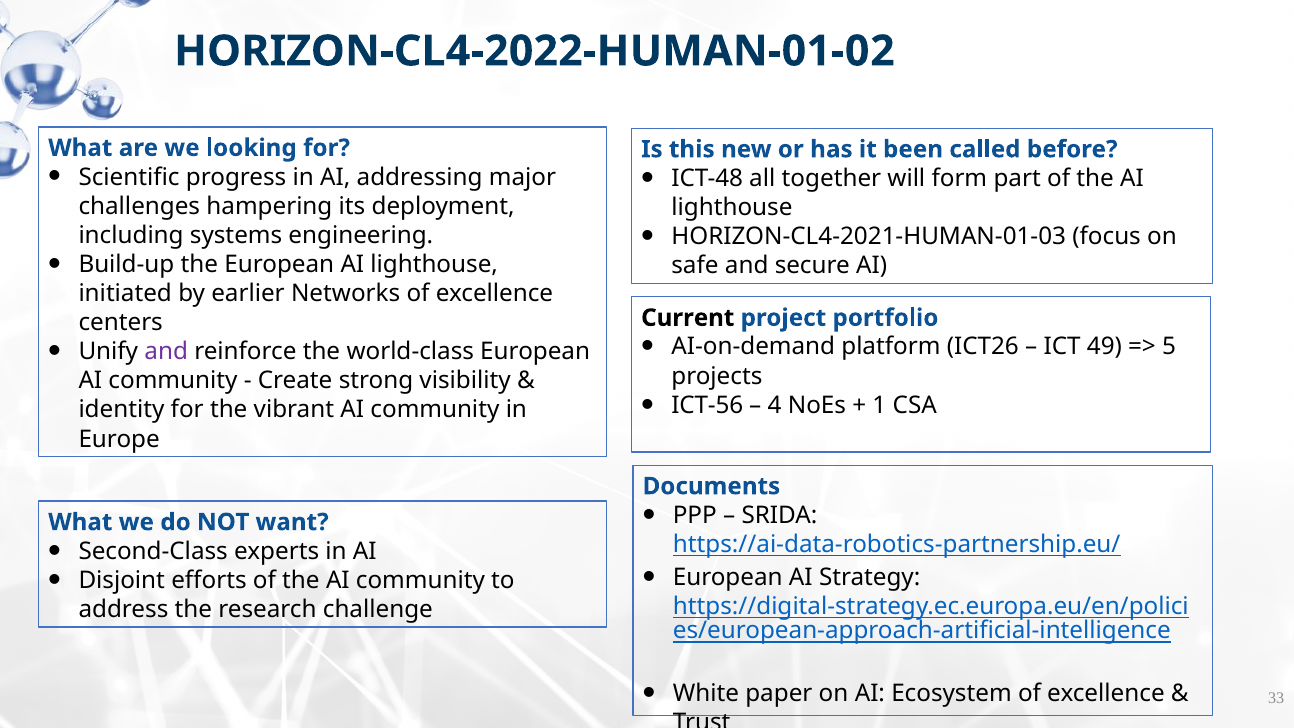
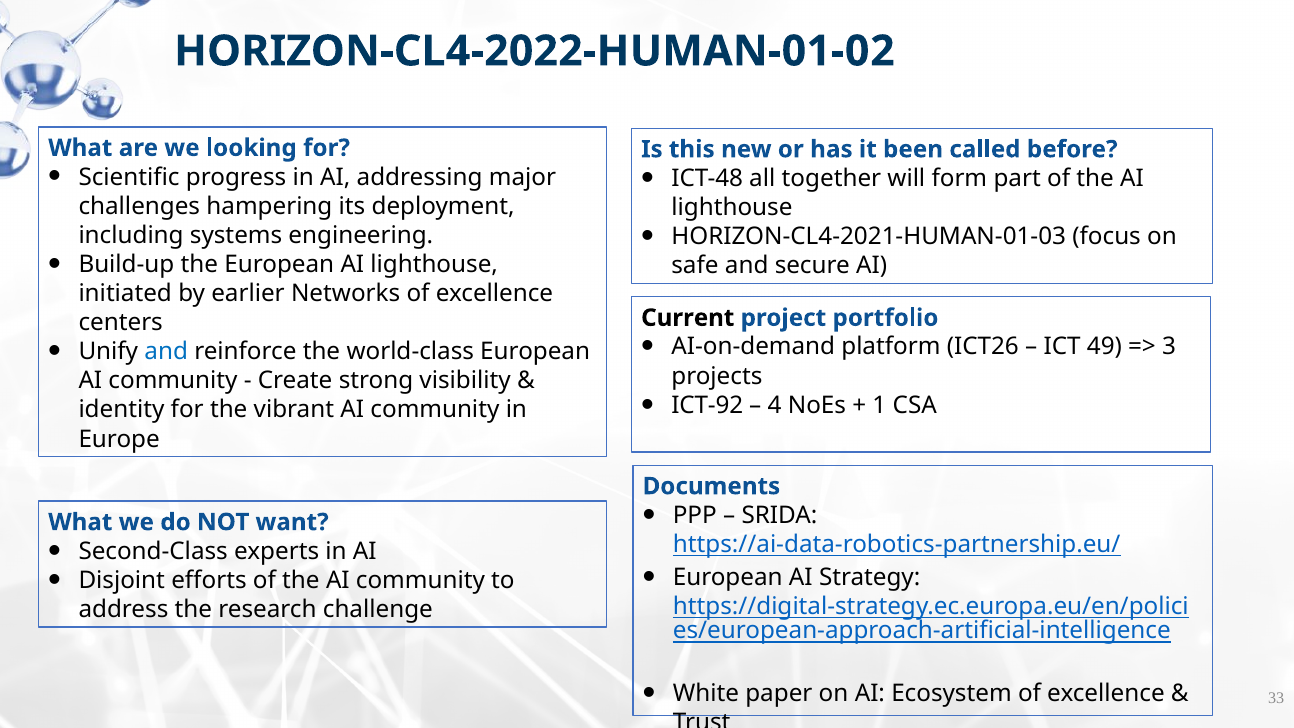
5: 5 -> 3
and at (166, 352) colour: purple -> blue
ICT-56: ICT-56 -> ICT-92
